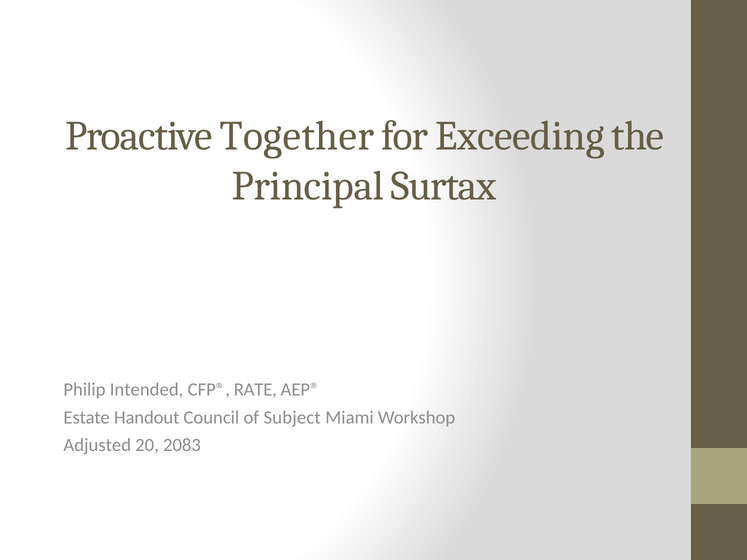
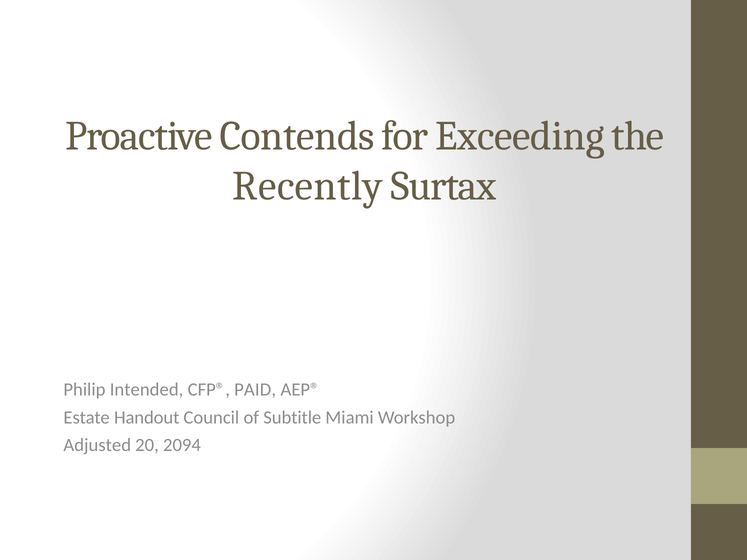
Together: Together -> Contends
Principal: Principal -> Recently
RATE: RATE -> PAID
Subject: Subject -> Subtitle
2083: 2083 -> 2094
